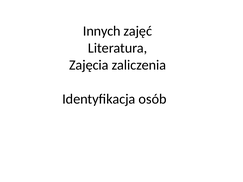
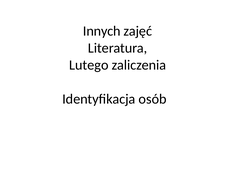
Zajęcia: Zajęcia -> Lutego
